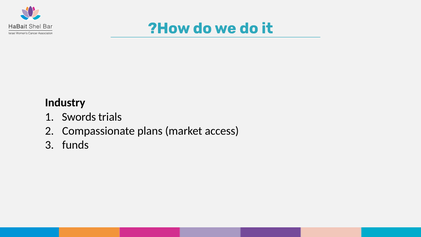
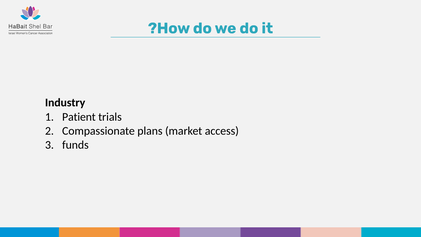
Swords: Swords -> Patient
